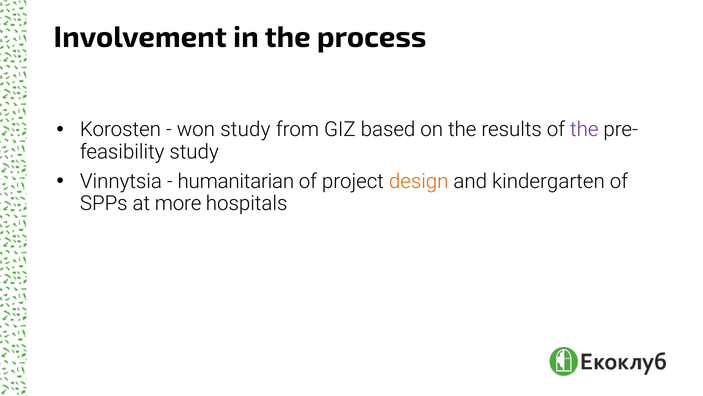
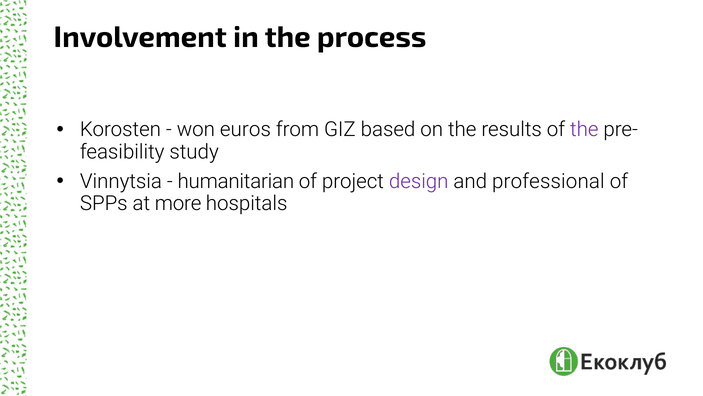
won study: study -> euros
design colour: orange -> purple
kindergarten: kindergarten -> professional
